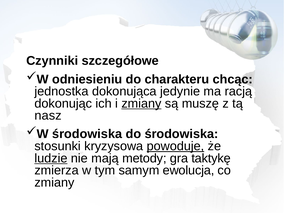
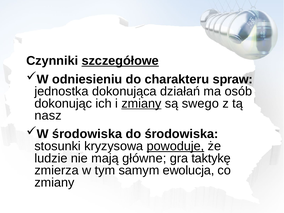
szczegółowe underline: none -> present
chcąc: chcąc -> spraw
jedynie: jedynie -> działań
racją: racją -> osób
muszę: muszę -> swego
ludzie underline: present -> none
metody: metody -> główne
